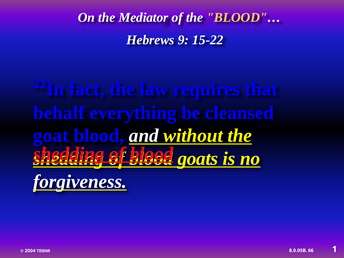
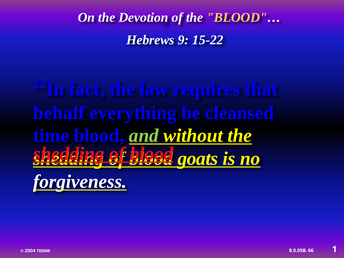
Mediator: Mediator -> Devotion
goat: goat -> time
and colour: white -> light green
